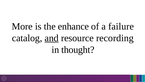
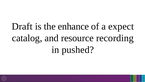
More: More -> Draft
failure: failure -> expect
and underline: present -> none
thought: thought -> pushed
